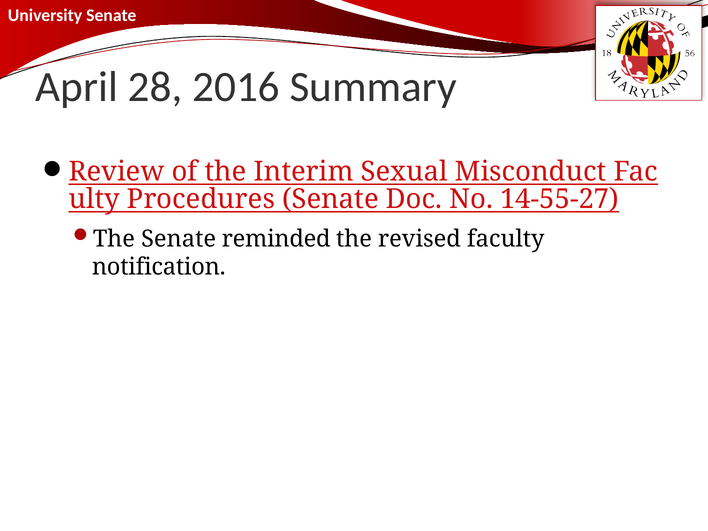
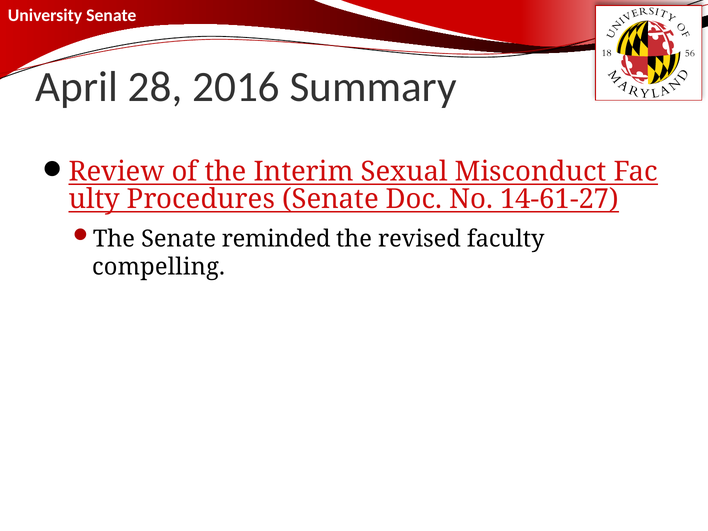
14-55-27: 14-55-27 -> 14-61-27
notification: notification -> compelling
